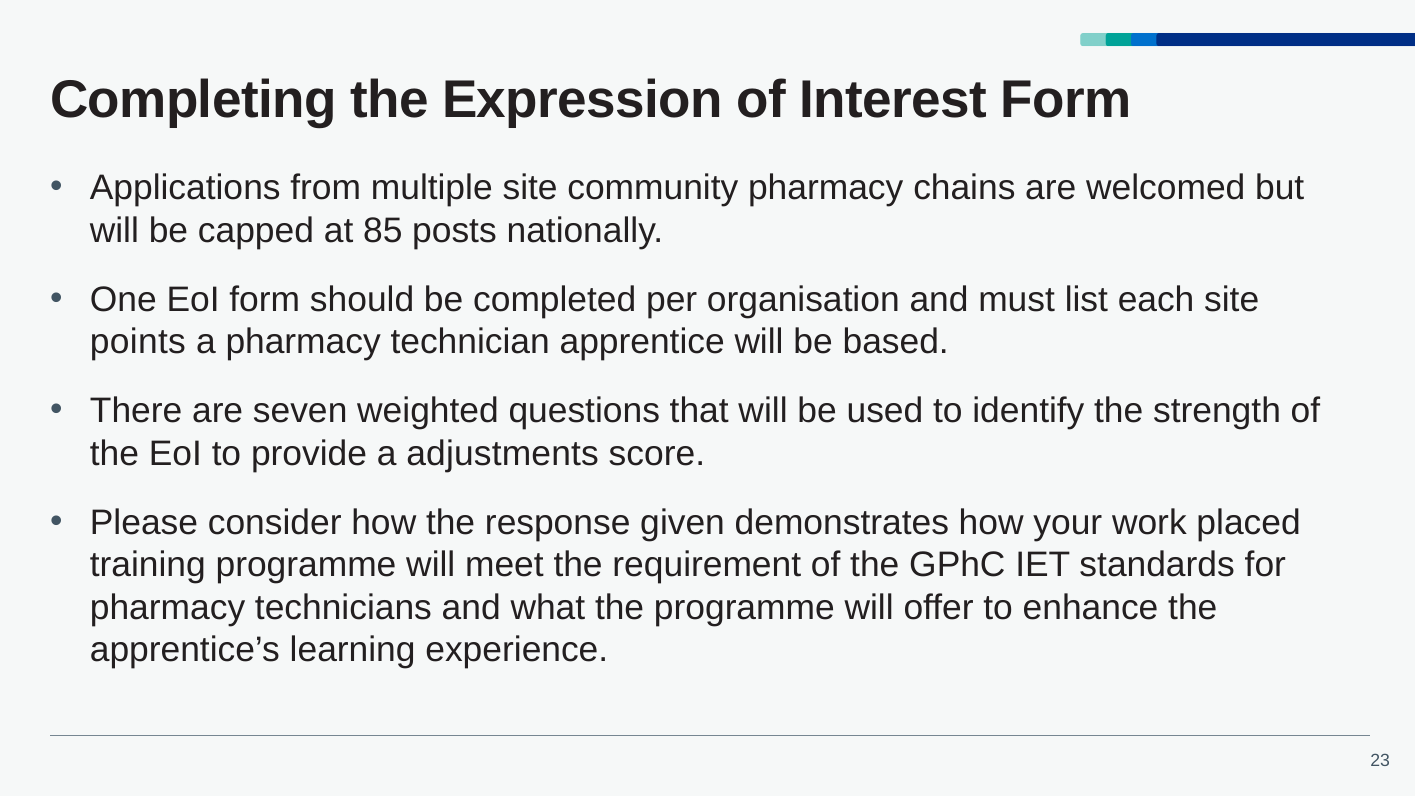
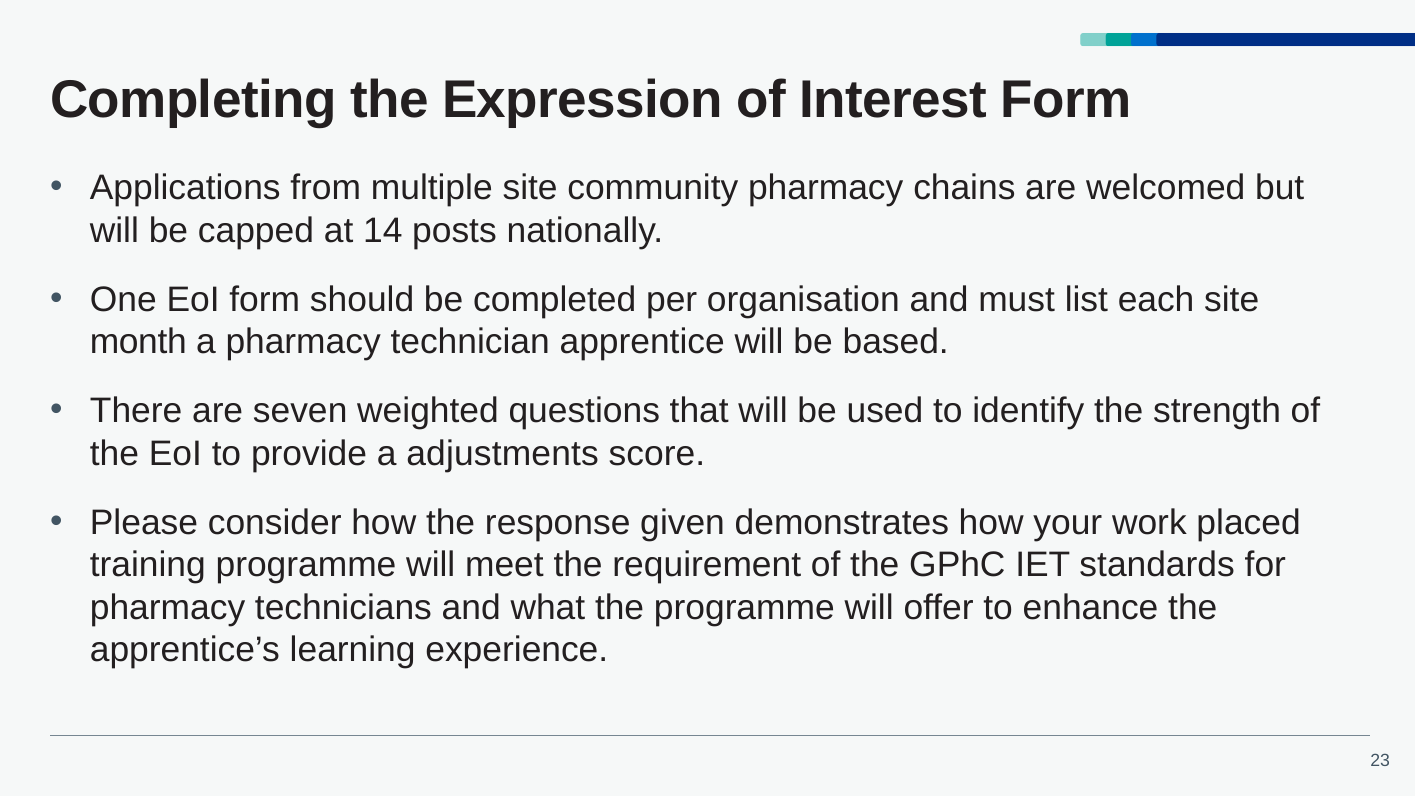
85: 85 -> 14
points: points -> month
